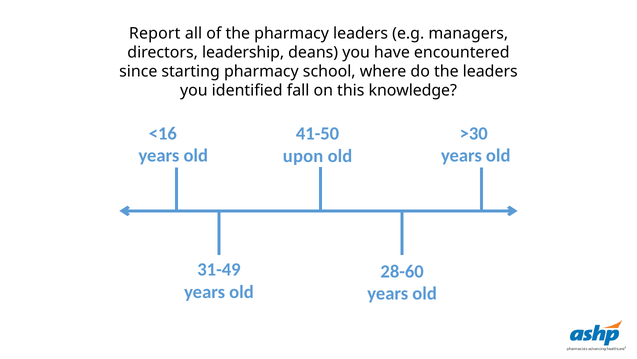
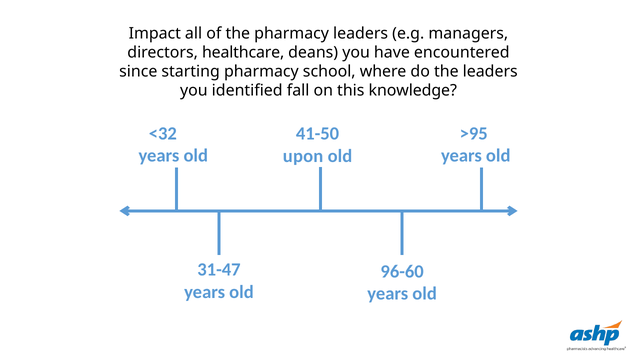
Report: Report -> Impact
leadership: leadership -> healthcare
<16: <16 -> <32
>30: >30 -> >95
31-49: 31-49 -> 31-47
28-60: 28-60 -> 96-60
